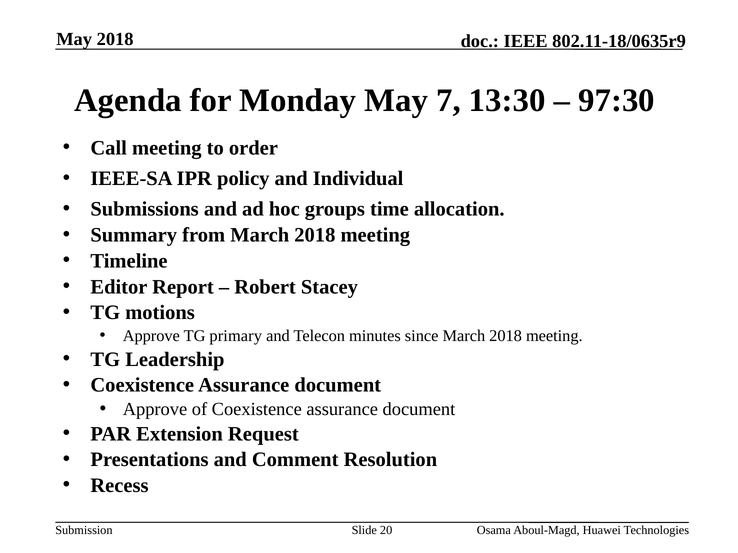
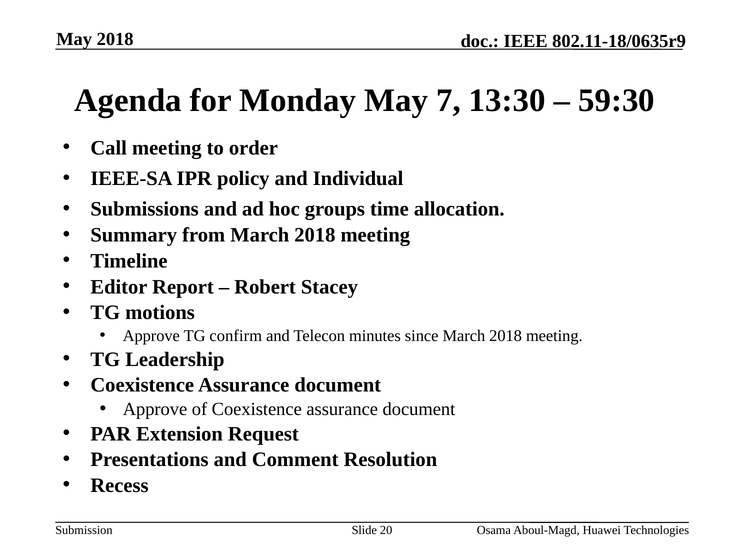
97:30: 97:30 -> 59:30
primary: primary -> confirm
